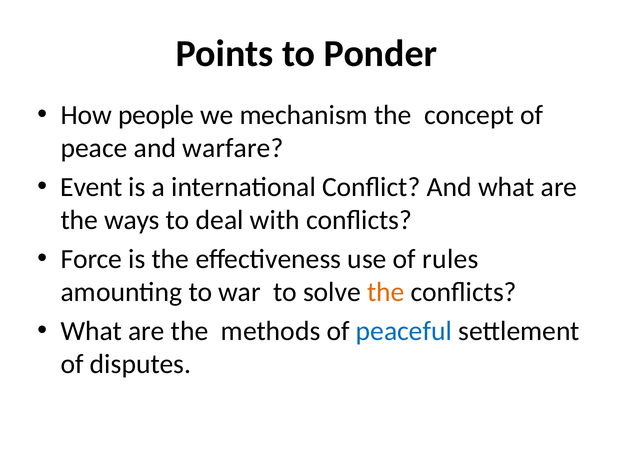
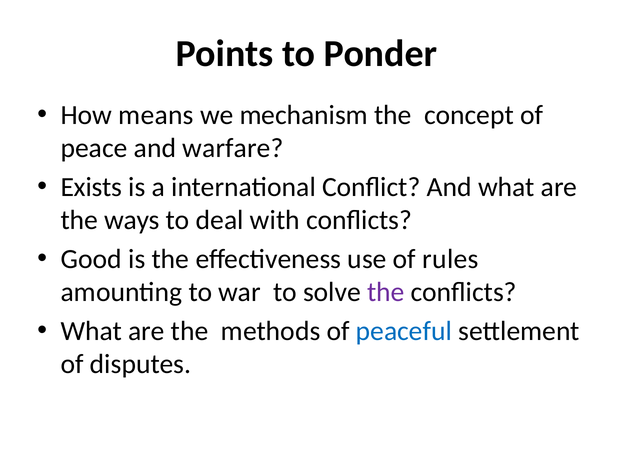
people: people -> means
Event: Event -> Exists
Force: Force -> Good
the at (386, 292) colour: orange -> purple
